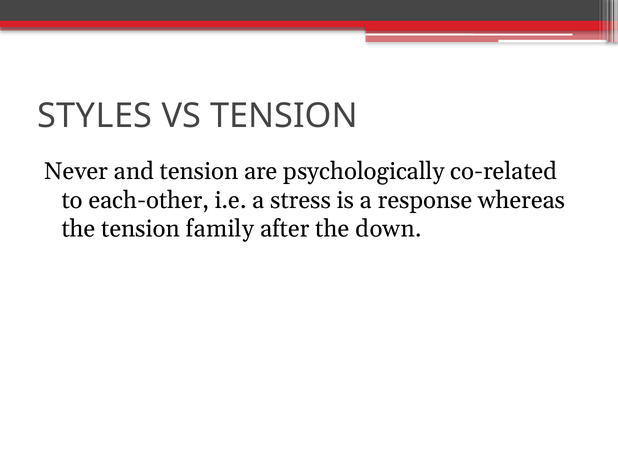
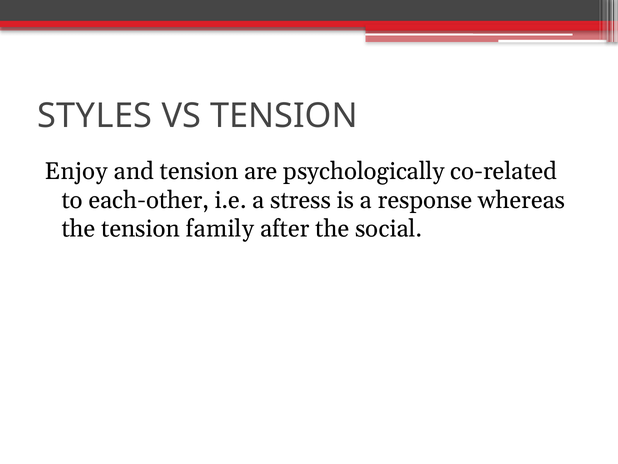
Never: Never -> Enjoy
down: down -> social
